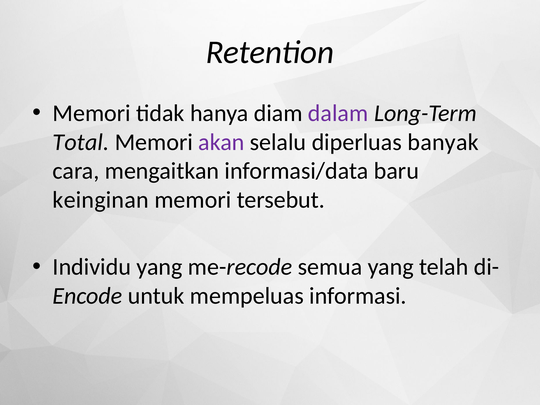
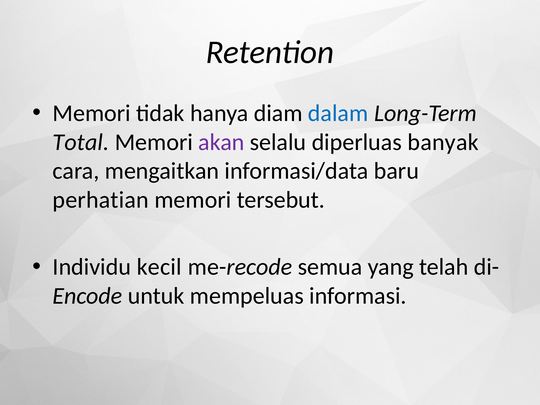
dalam colour: purple -> blue
keinginan: keinginan -> perhatian
Individu yang: yang -> kecil
